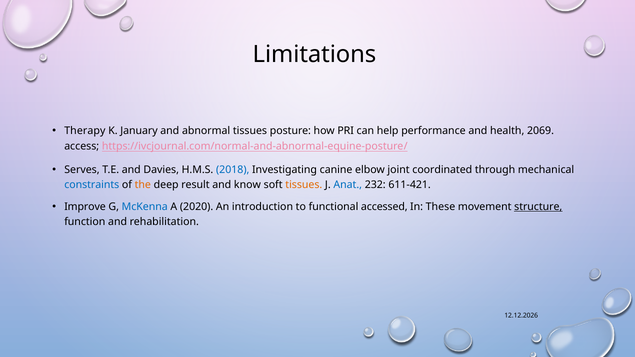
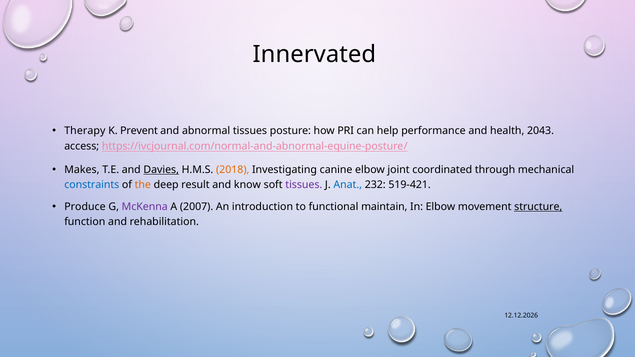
Limitations: Limitations -> Innervated
January: January -> Prevent
2069: 2069 -> 2043
Serves: Serves -> Makes
Davies underline: none -> present
2018 colour: blue -> orange
tissues at (304, 185) colour: orange -> purple
611-421: 611-421 -> 519-421
Improve: Improve -> Produce
McKenna colour: blue -> purple
2020: 2020 -> 2007
accessed: accessed -> maintain
In These: These -> Elbow
